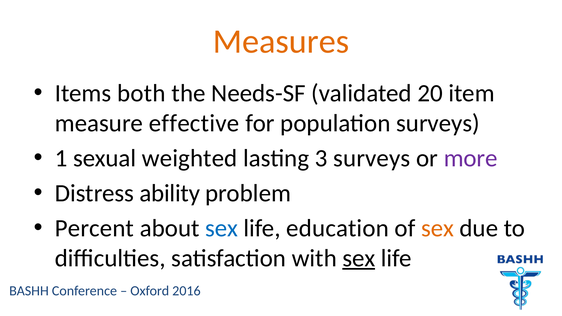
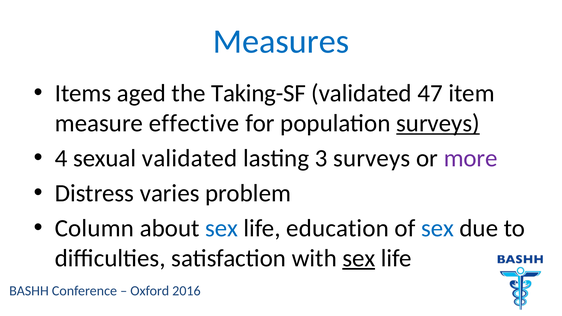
Measures colour: orange -> blue
both: both -> aged
Needs-SF: Needs-SF -> Taking-SF
20: 20 -> 47
surveys at (438, 123) underline: none -> present
1: 1 -> 4
sexual weighted: weighted -> validated
ability: ability -> varies
Percent: Percent -> Column
sex at (437, 228) colour: orange -> blue
